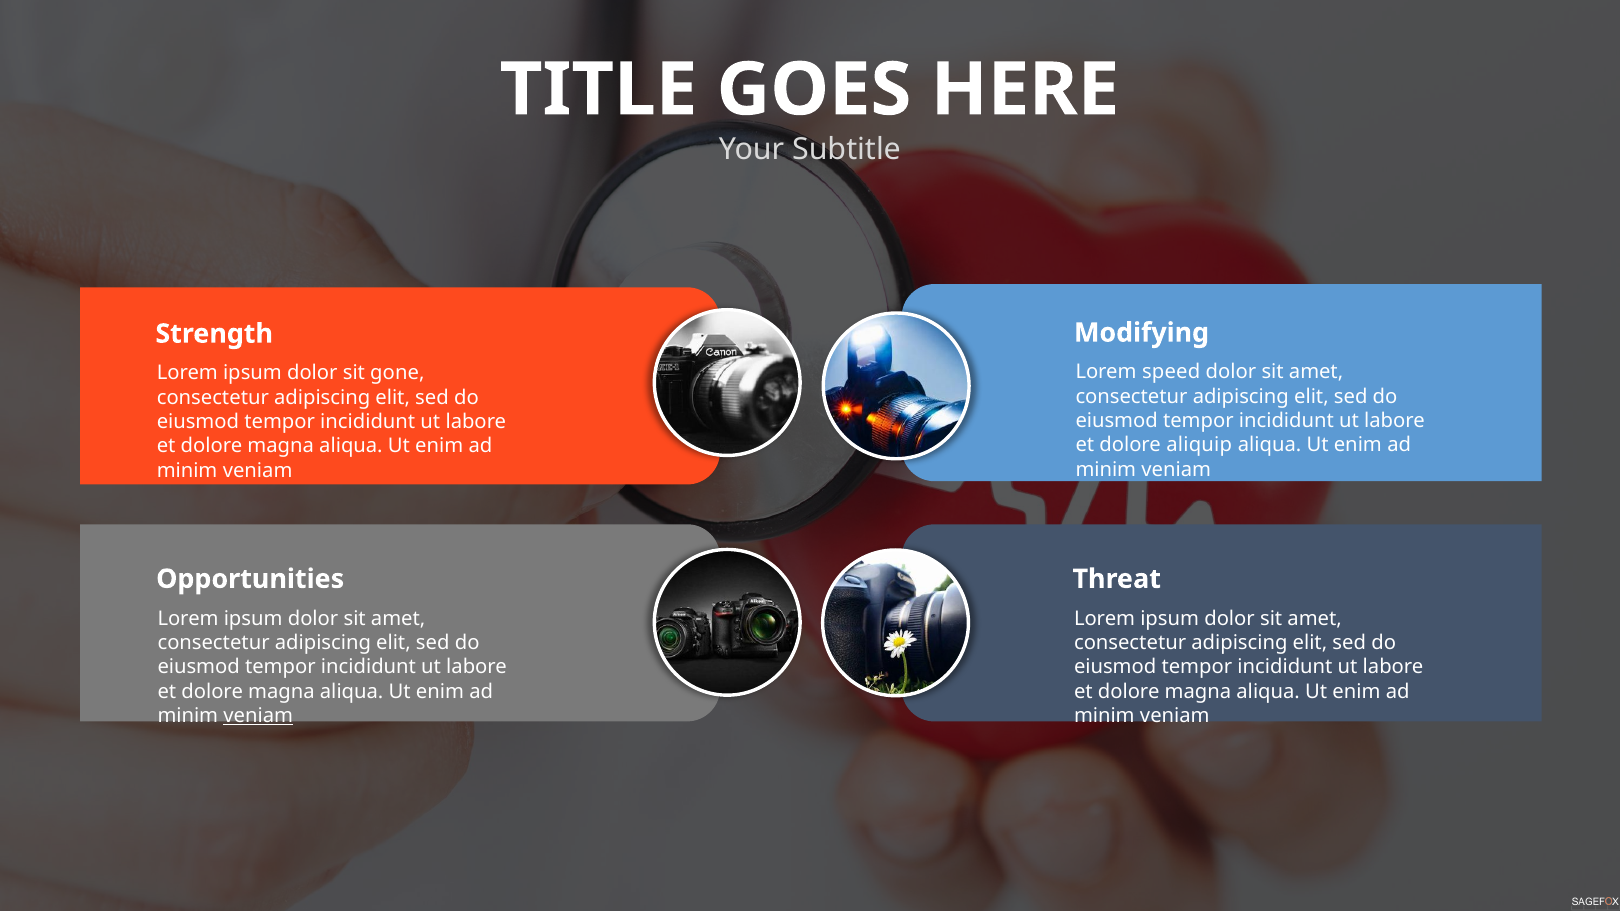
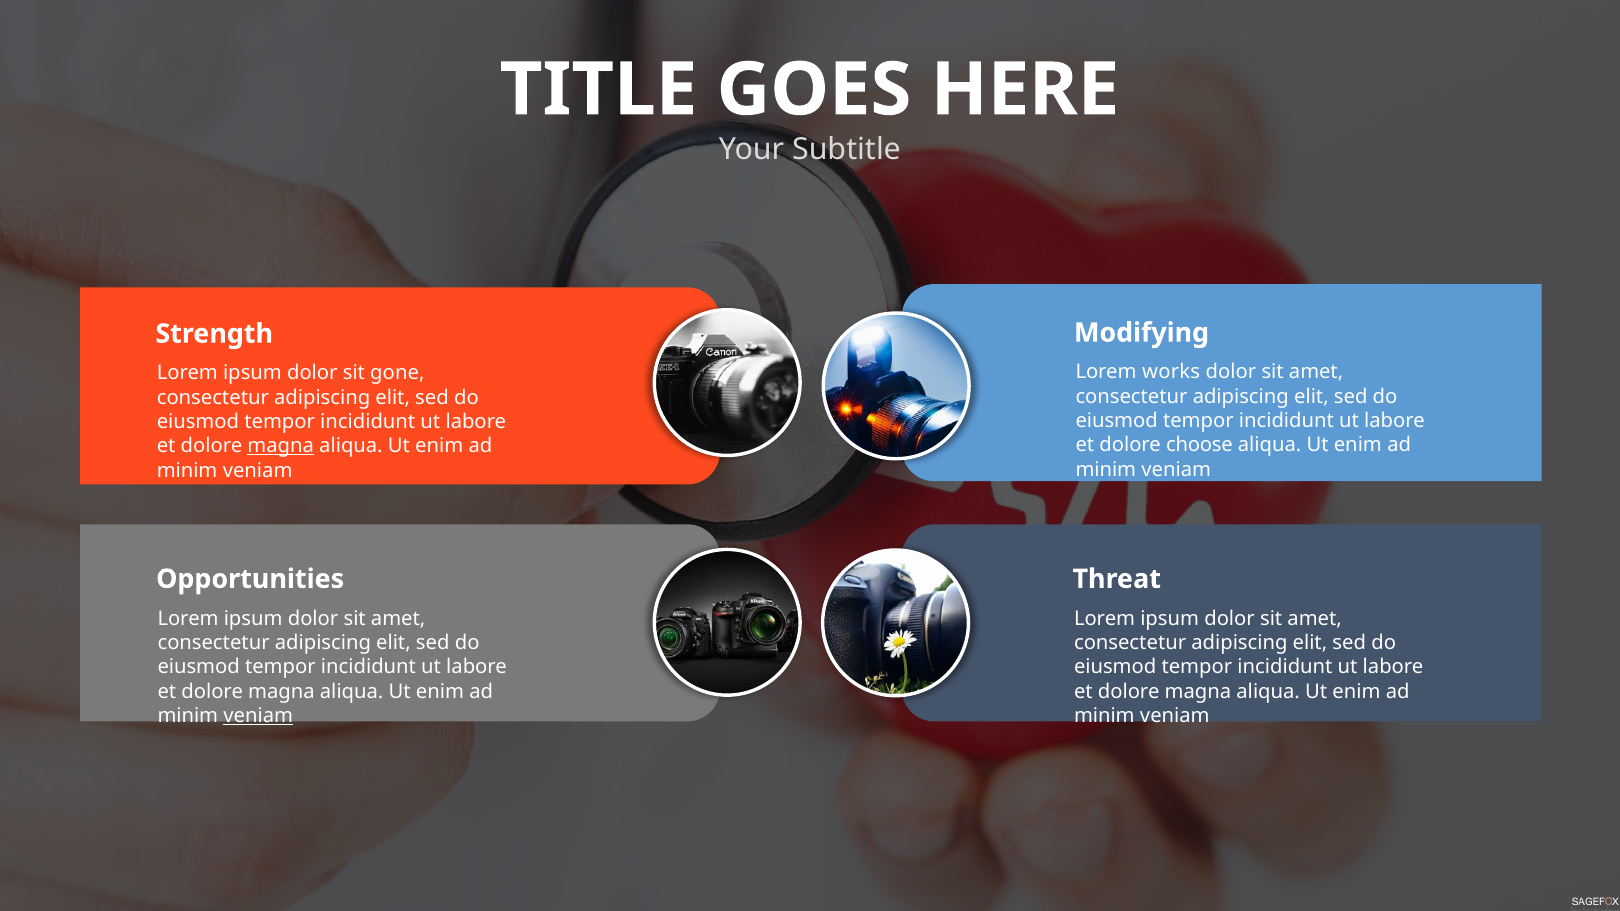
speed: speed -> works
aliquip: aliquip -> choose
magna at (281, 446) underline: none -> present
